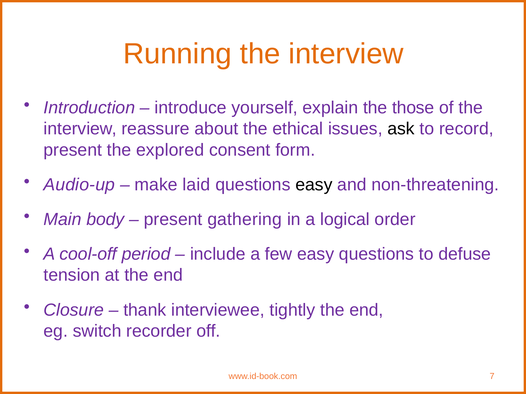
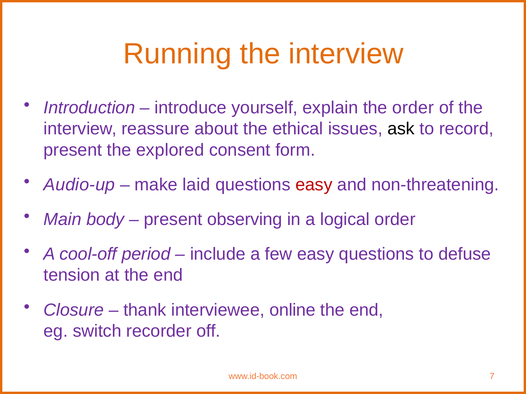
the those: those -> order
easy at (314, 185) colour: black -> red
gathering: gathering -> observing
tightly: tightly -> online
